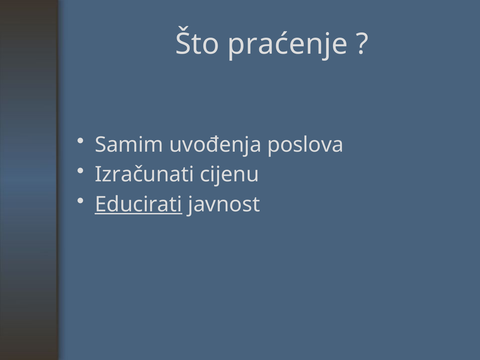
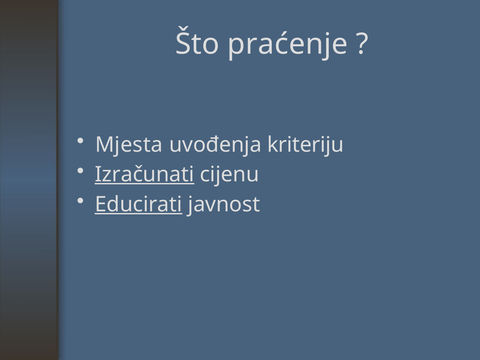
Samim: Samim -> Mjesta
poslova: poslova -> kriteriju
Izračunati underline: none -> present
